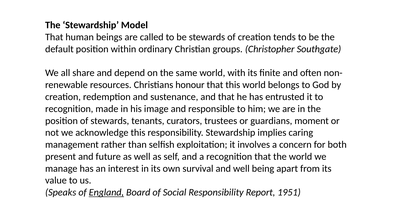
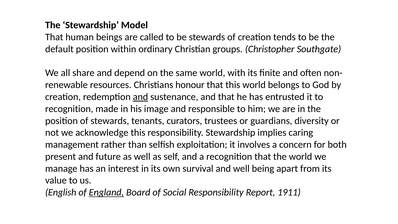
and at (140, 97) underline: none -> present
moment: moment -> diversity
Speaks: Speaks -> English
1951: 1951 -> 1911
